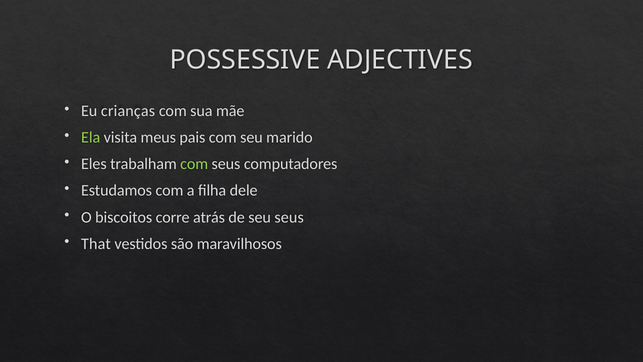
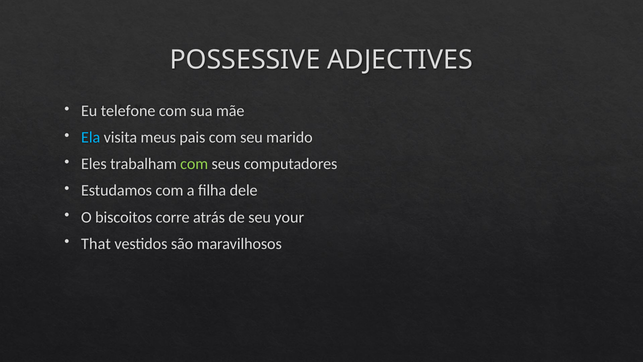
crianças: crianças -> telefone
Ela colour: light green -> light blue
seu seus: seus -> your
